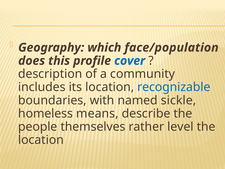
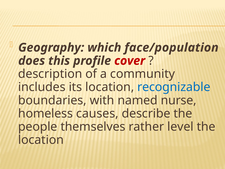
cover colour: blue -> red
sickle: sickle -> nurse
means: means -> causes
